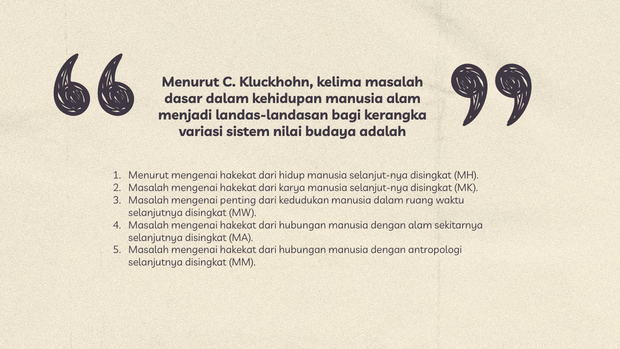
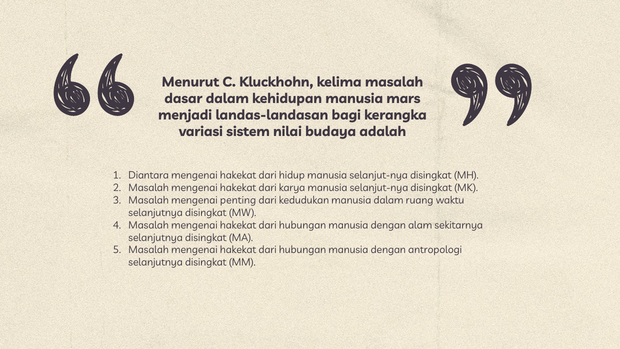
manusia alam: alam -> mars
Menurut at (149, 175): Menurut -> Diantara
